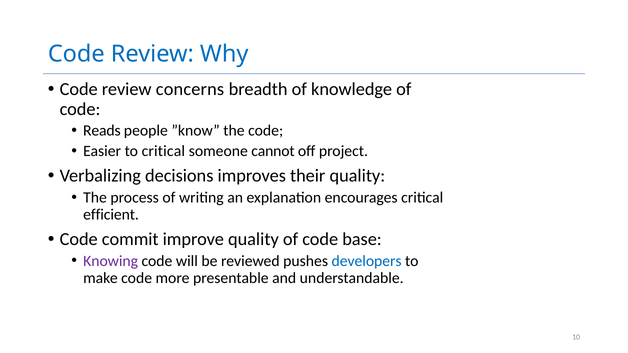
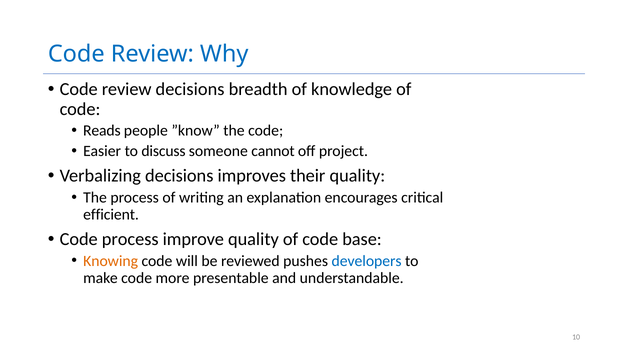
review concerns: concerns -> decisions
to critical: critical -> discuss
Code commit: commit -> process
Knowing colour: purple -> orange
